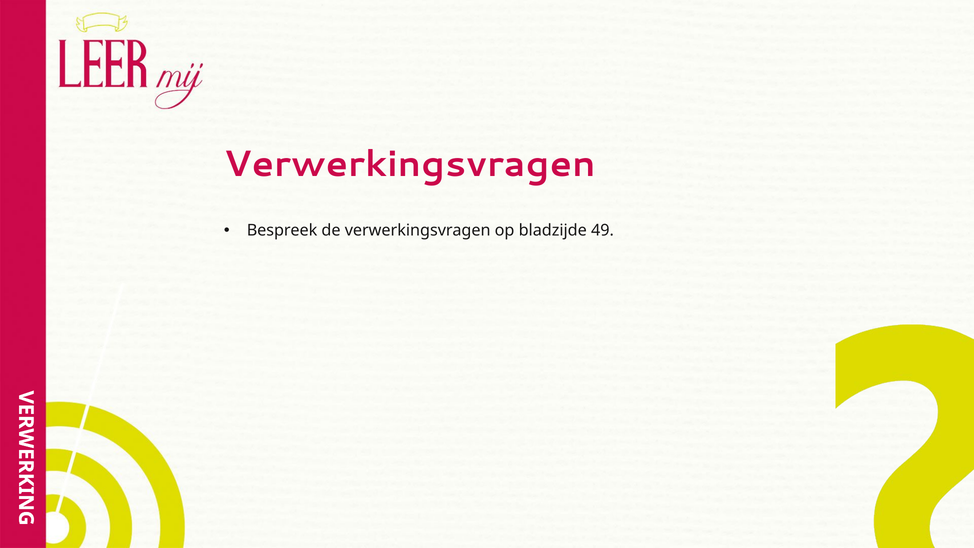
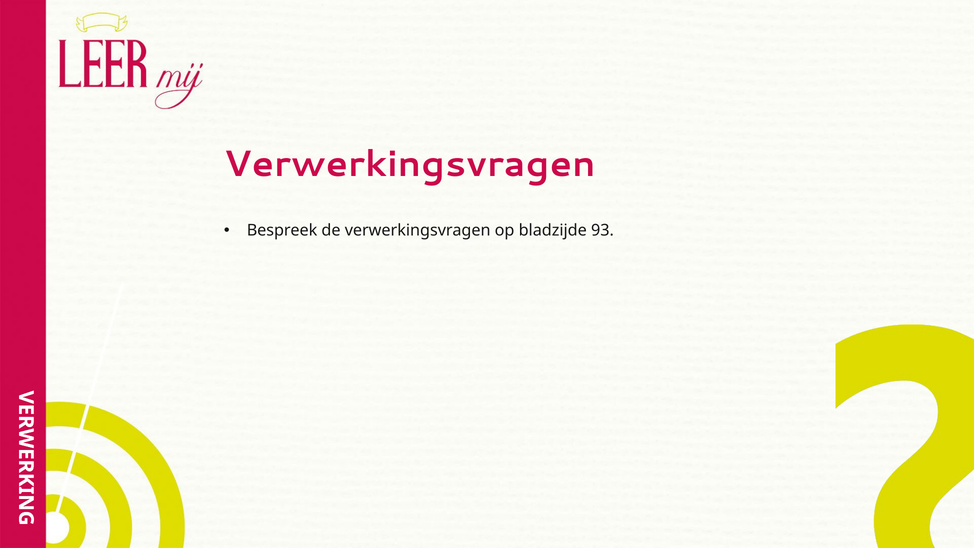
49: 49 -> 93
